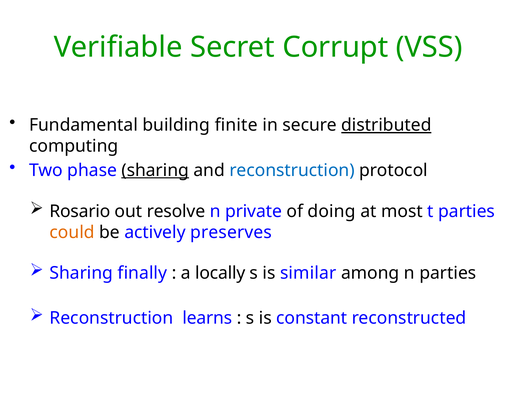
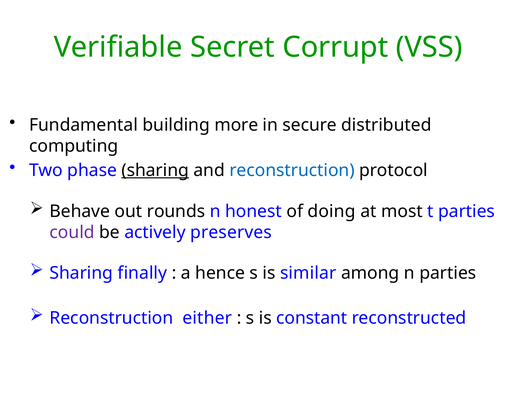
finite: finite -> more
distributed underline: present -> none
Rosario: Rosario -> Behave
resolve: resolve -> rounds
private: private -> honest
could colour: orange -> purple
locally: locally -> hence
learns: learns -> either
